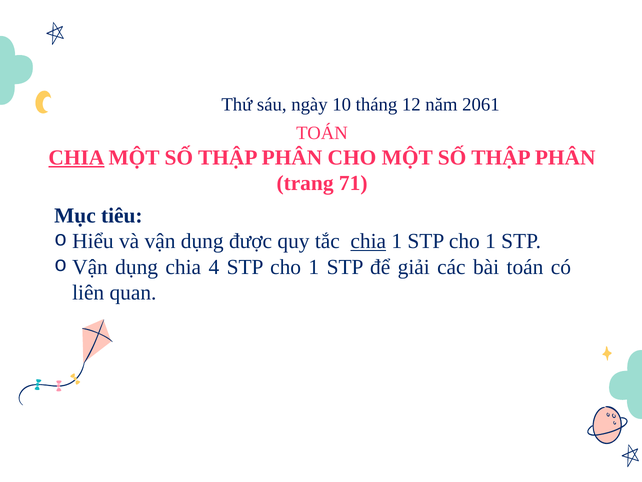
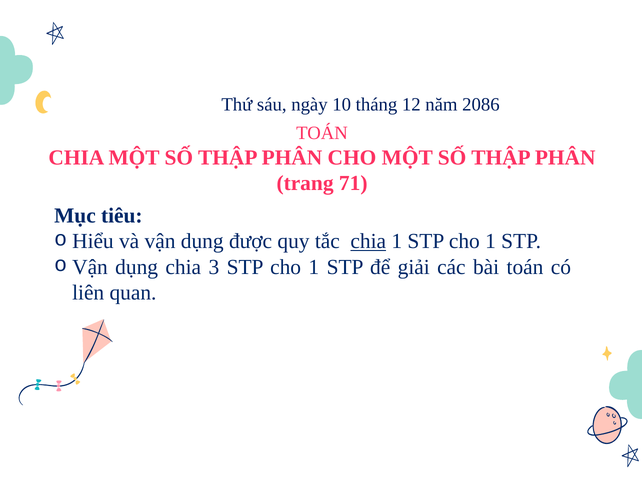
2061: 2061 -> 2086
CHIA at (76, 157) underline: present -> none
4: 4 -> 3
